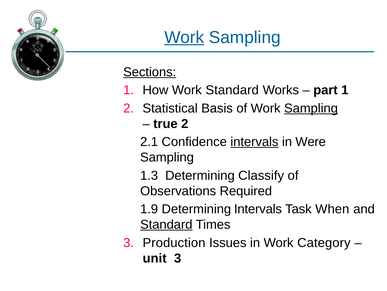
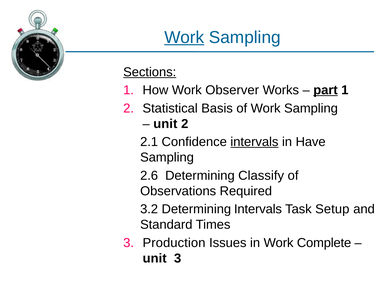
Work Standard: Standard -> Observer
part underline: none -> present
Sampling at (311, 108) underline: present -> none
true at (165, 123): true -> unit
Were: Were -> Have
1.3: 1.3 -> 2.6
1.9: 1.9 -> 3.2
When: When -> Setup
Standard at (166, 224) underline: present -> none
Category: Category -> Complete
